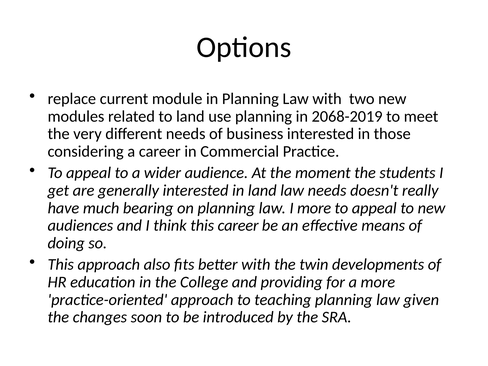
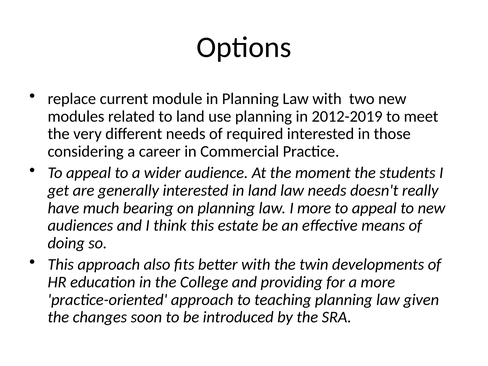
2068-2019: 2068-2019 -> 2012-2019
business: business -> required
this career: career -> estate
